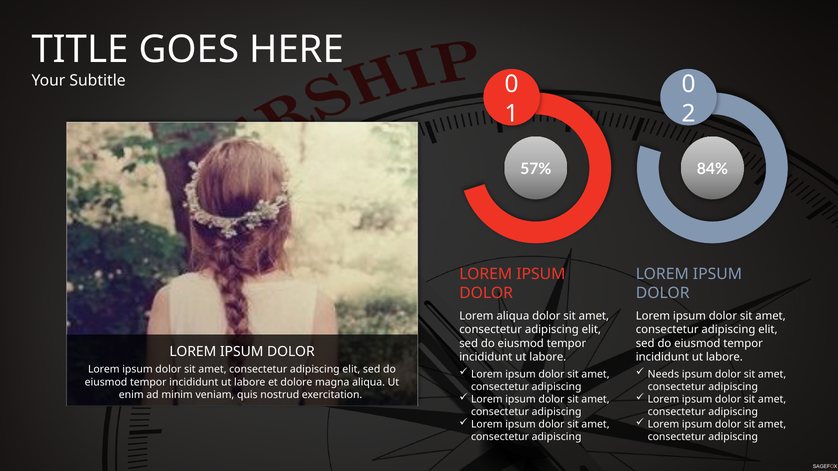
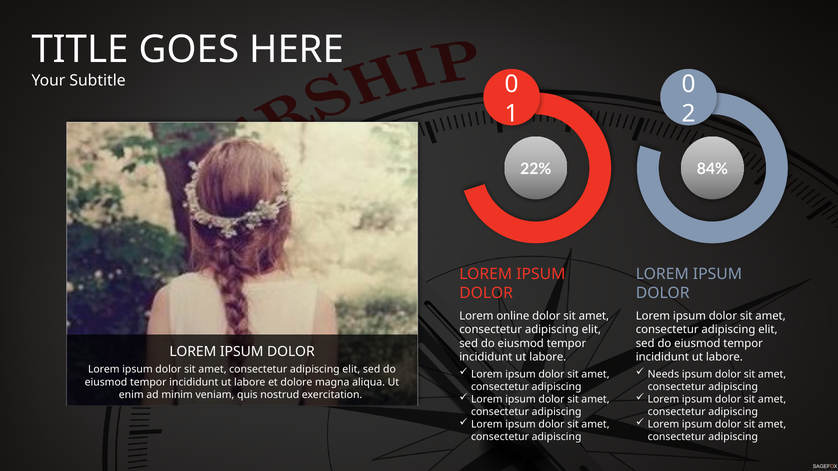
57%: 57% -> 22%
Lorem aliqua: aliqua -> online
